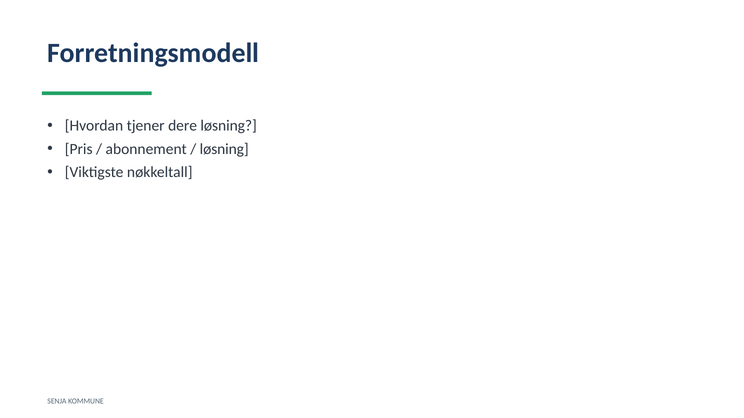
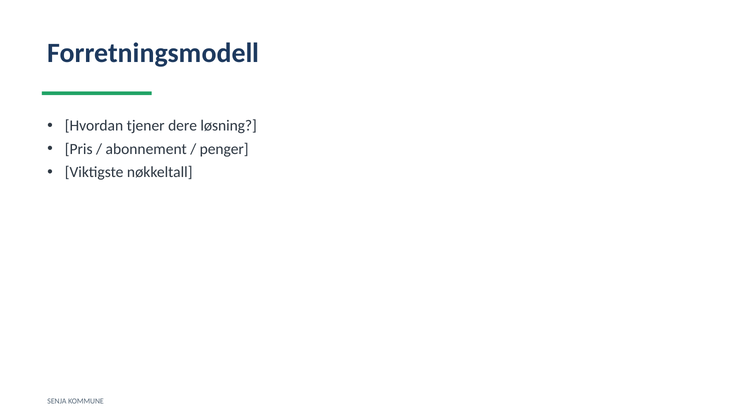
løsning at (224, 149): løsning -> penger
